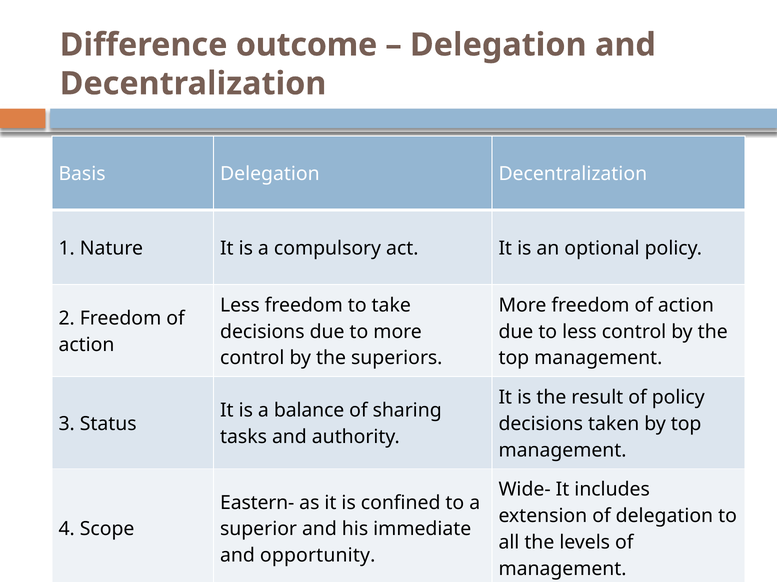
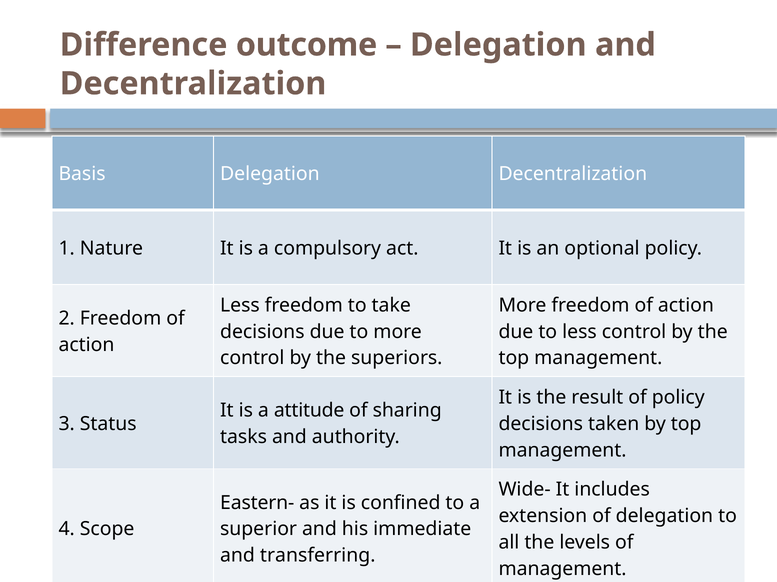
balance: balance -> attitude
opportunity: opportunity -> transferring
